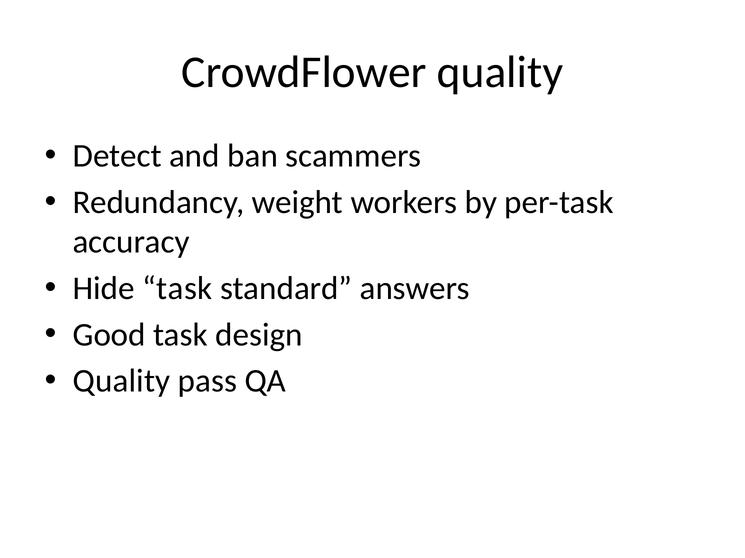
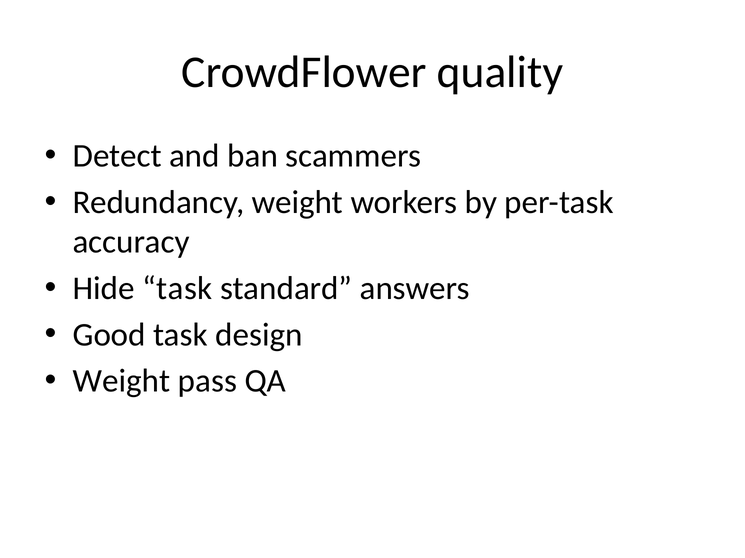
Quality at (121, 382): Quality -> Weight
